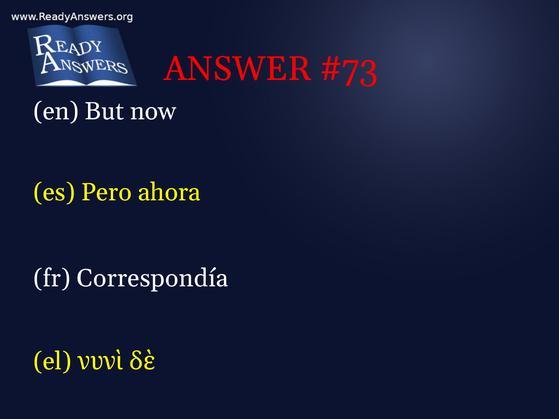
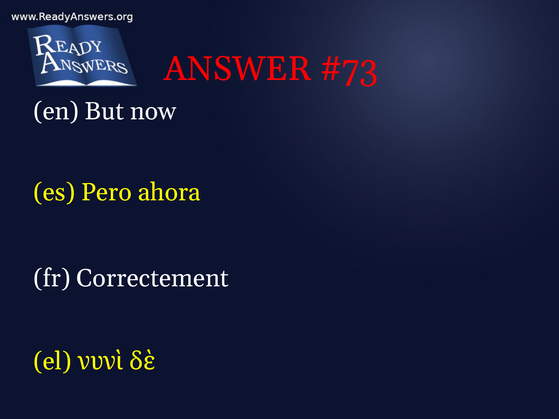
Correspondía: Correspondía -> Correctement
